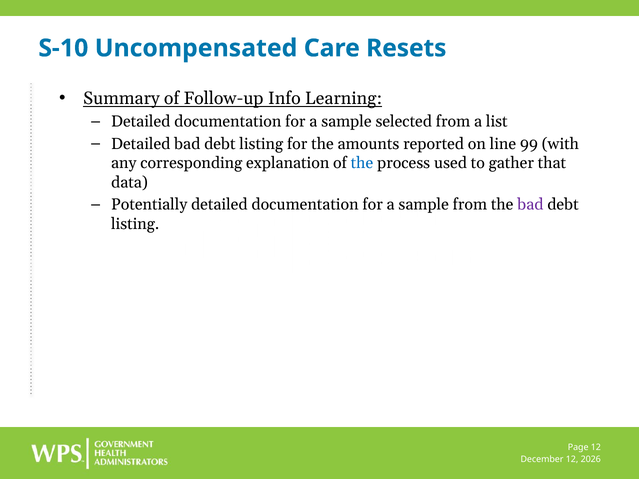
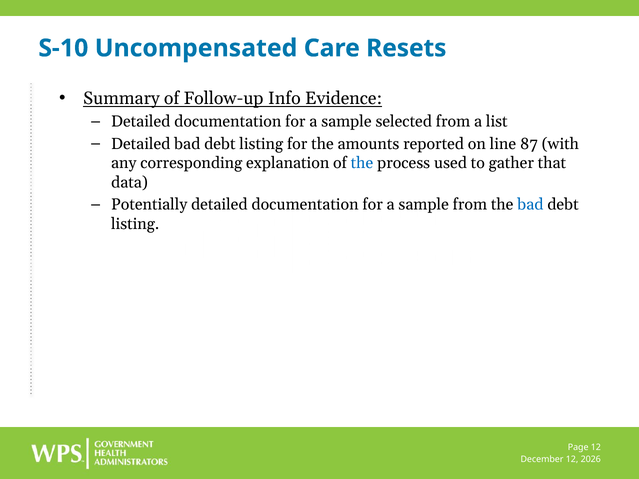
Learning: Learning -> Evidence
99: 99 -> 87
bad at (530, 205) colour: purple -> blue
